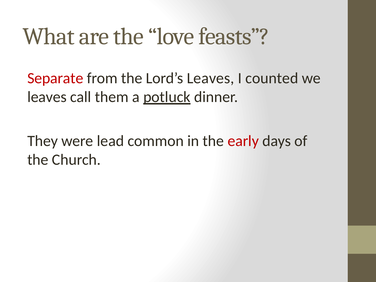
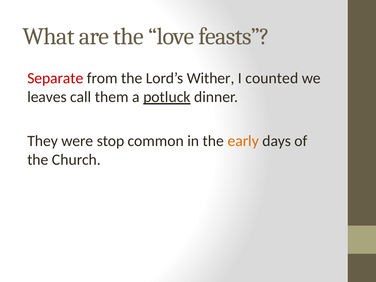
Lord’s Leaves: Leaves -> Wither
lead: lead -> stop
early colour: red -> orange
